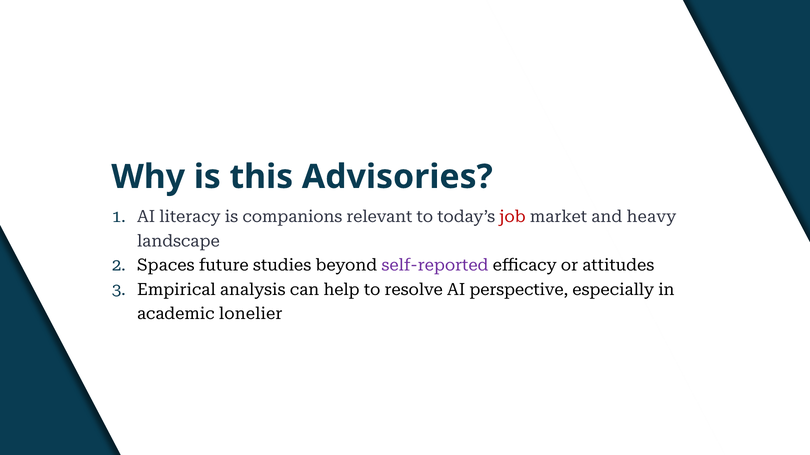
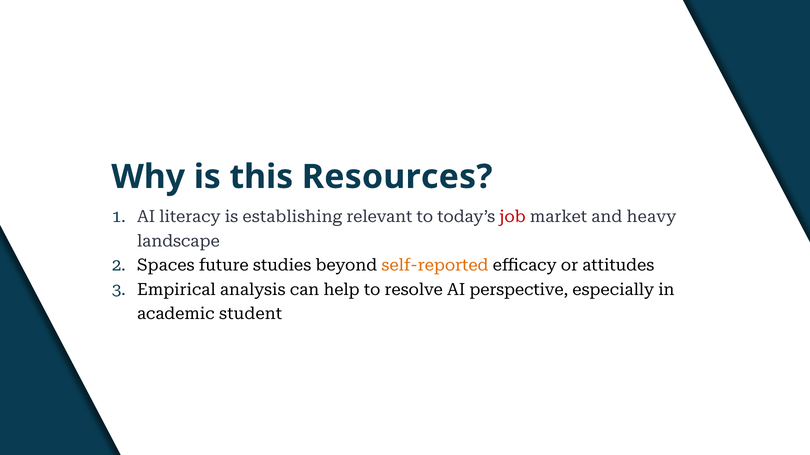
Advisories: Advisories -> Resources
companions: companions -> establishing
self-reported colour: purple -> orange
lonelier: lonelier -> student
